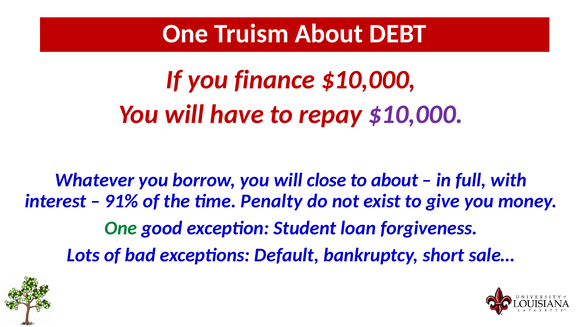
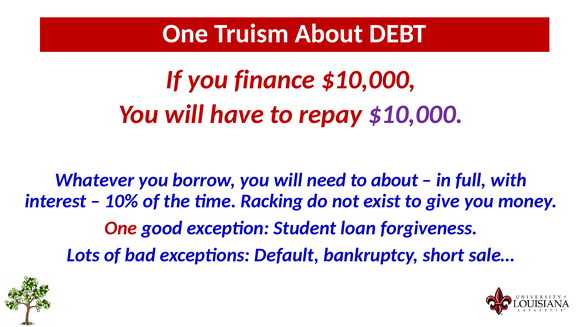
close: close -> need
91%: 91% -> 10%
Penalty: Penalty -> Racking
One at (121, 228) colour: green -> red
